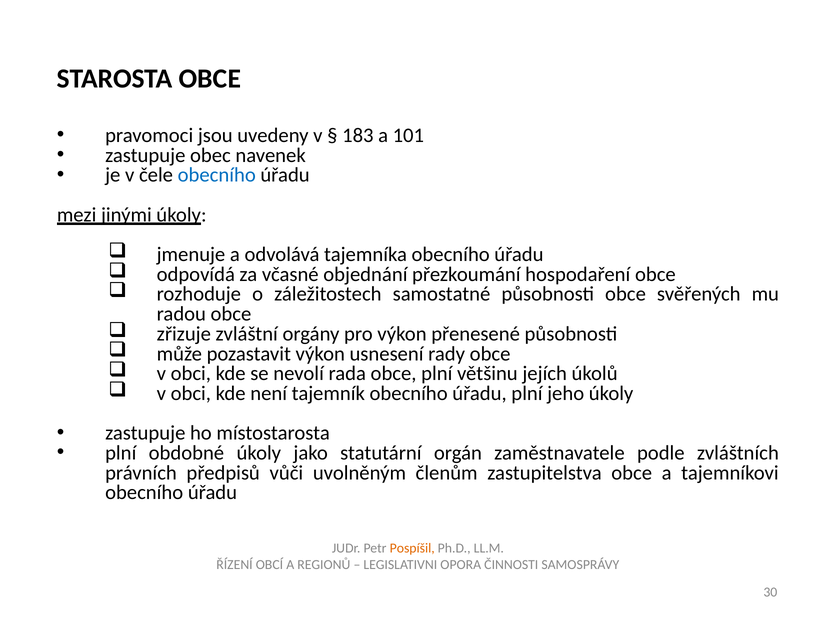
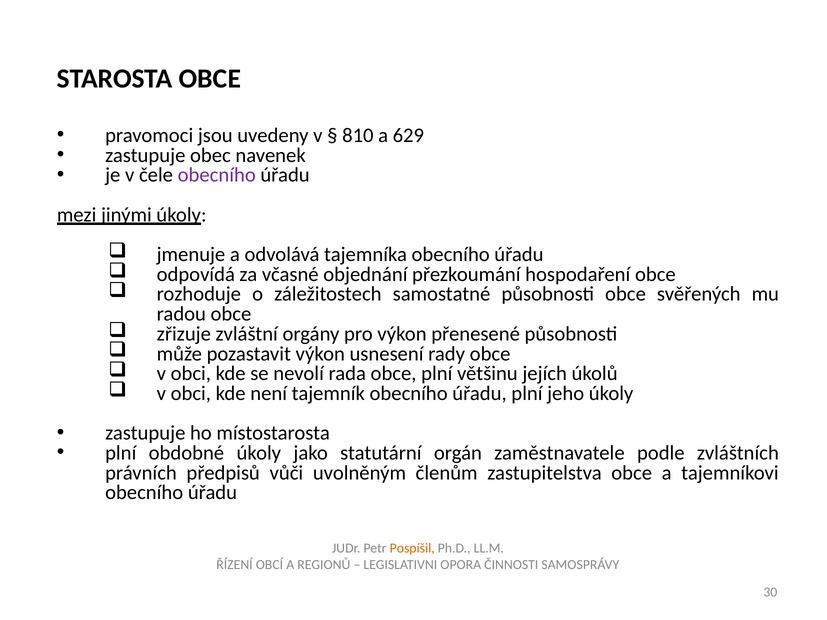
183: 183 -> 810
101: 101 -> 629
obecního at (217, 175) colour: blue -> purple
